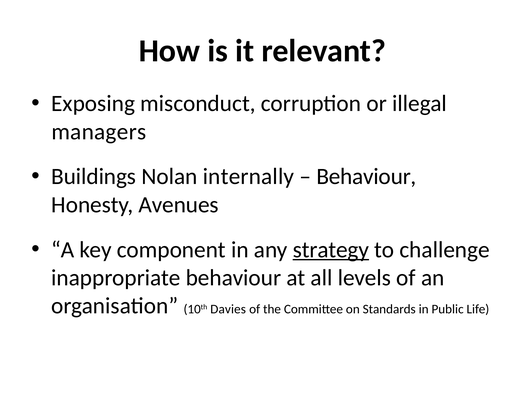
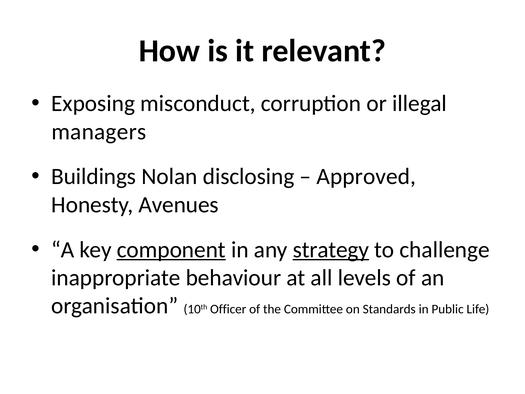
internally: internally -> disclosing
Behaviour at (366, 177): Behaviour -> Approved
component underline: none -> present
Davies: Davies -> Officer
